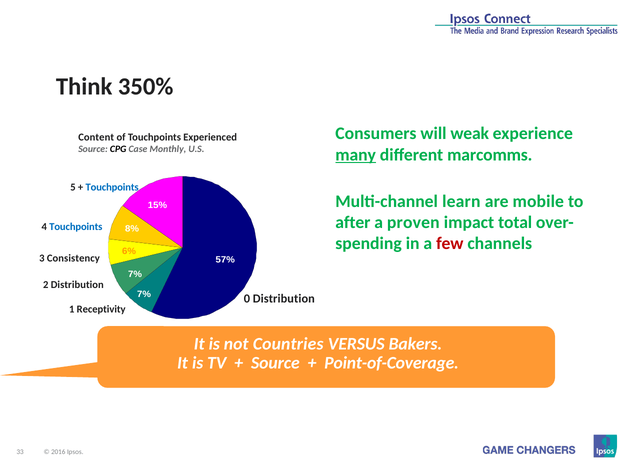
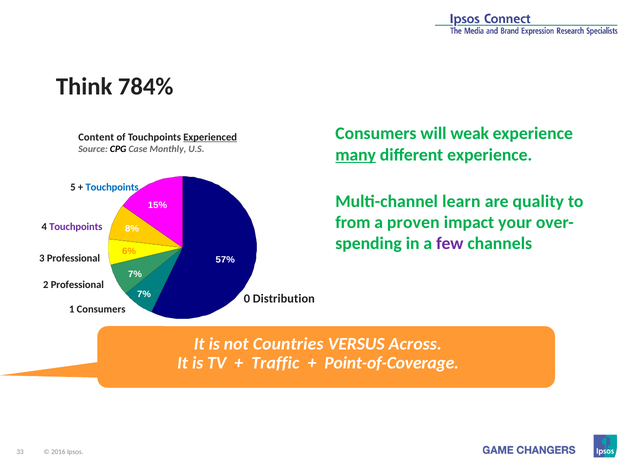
350%: 350% -> 784%
Experienced underline: none -> present
different marcomms: marcomms -> experience
mobile: mobile -> quality
after: after -> from
total: total -> your
Touchpoints at (76, 226) colour: blue -> purple
few colour: red -> purple
3 Consistency: Consistency -> Professional
2 Distribution: Distribution -> Professional
1 Receptivity: Receptivity -> Consumers
Bakers: Bakers -> Across
Source at (275, 362): Source -> Traffic
